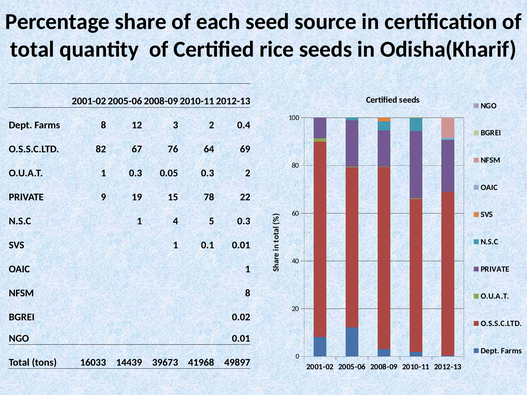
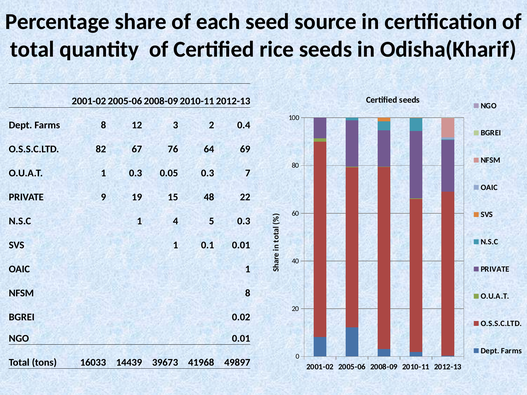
0.3 2: 2 -> 7
78: 78 -> 48
